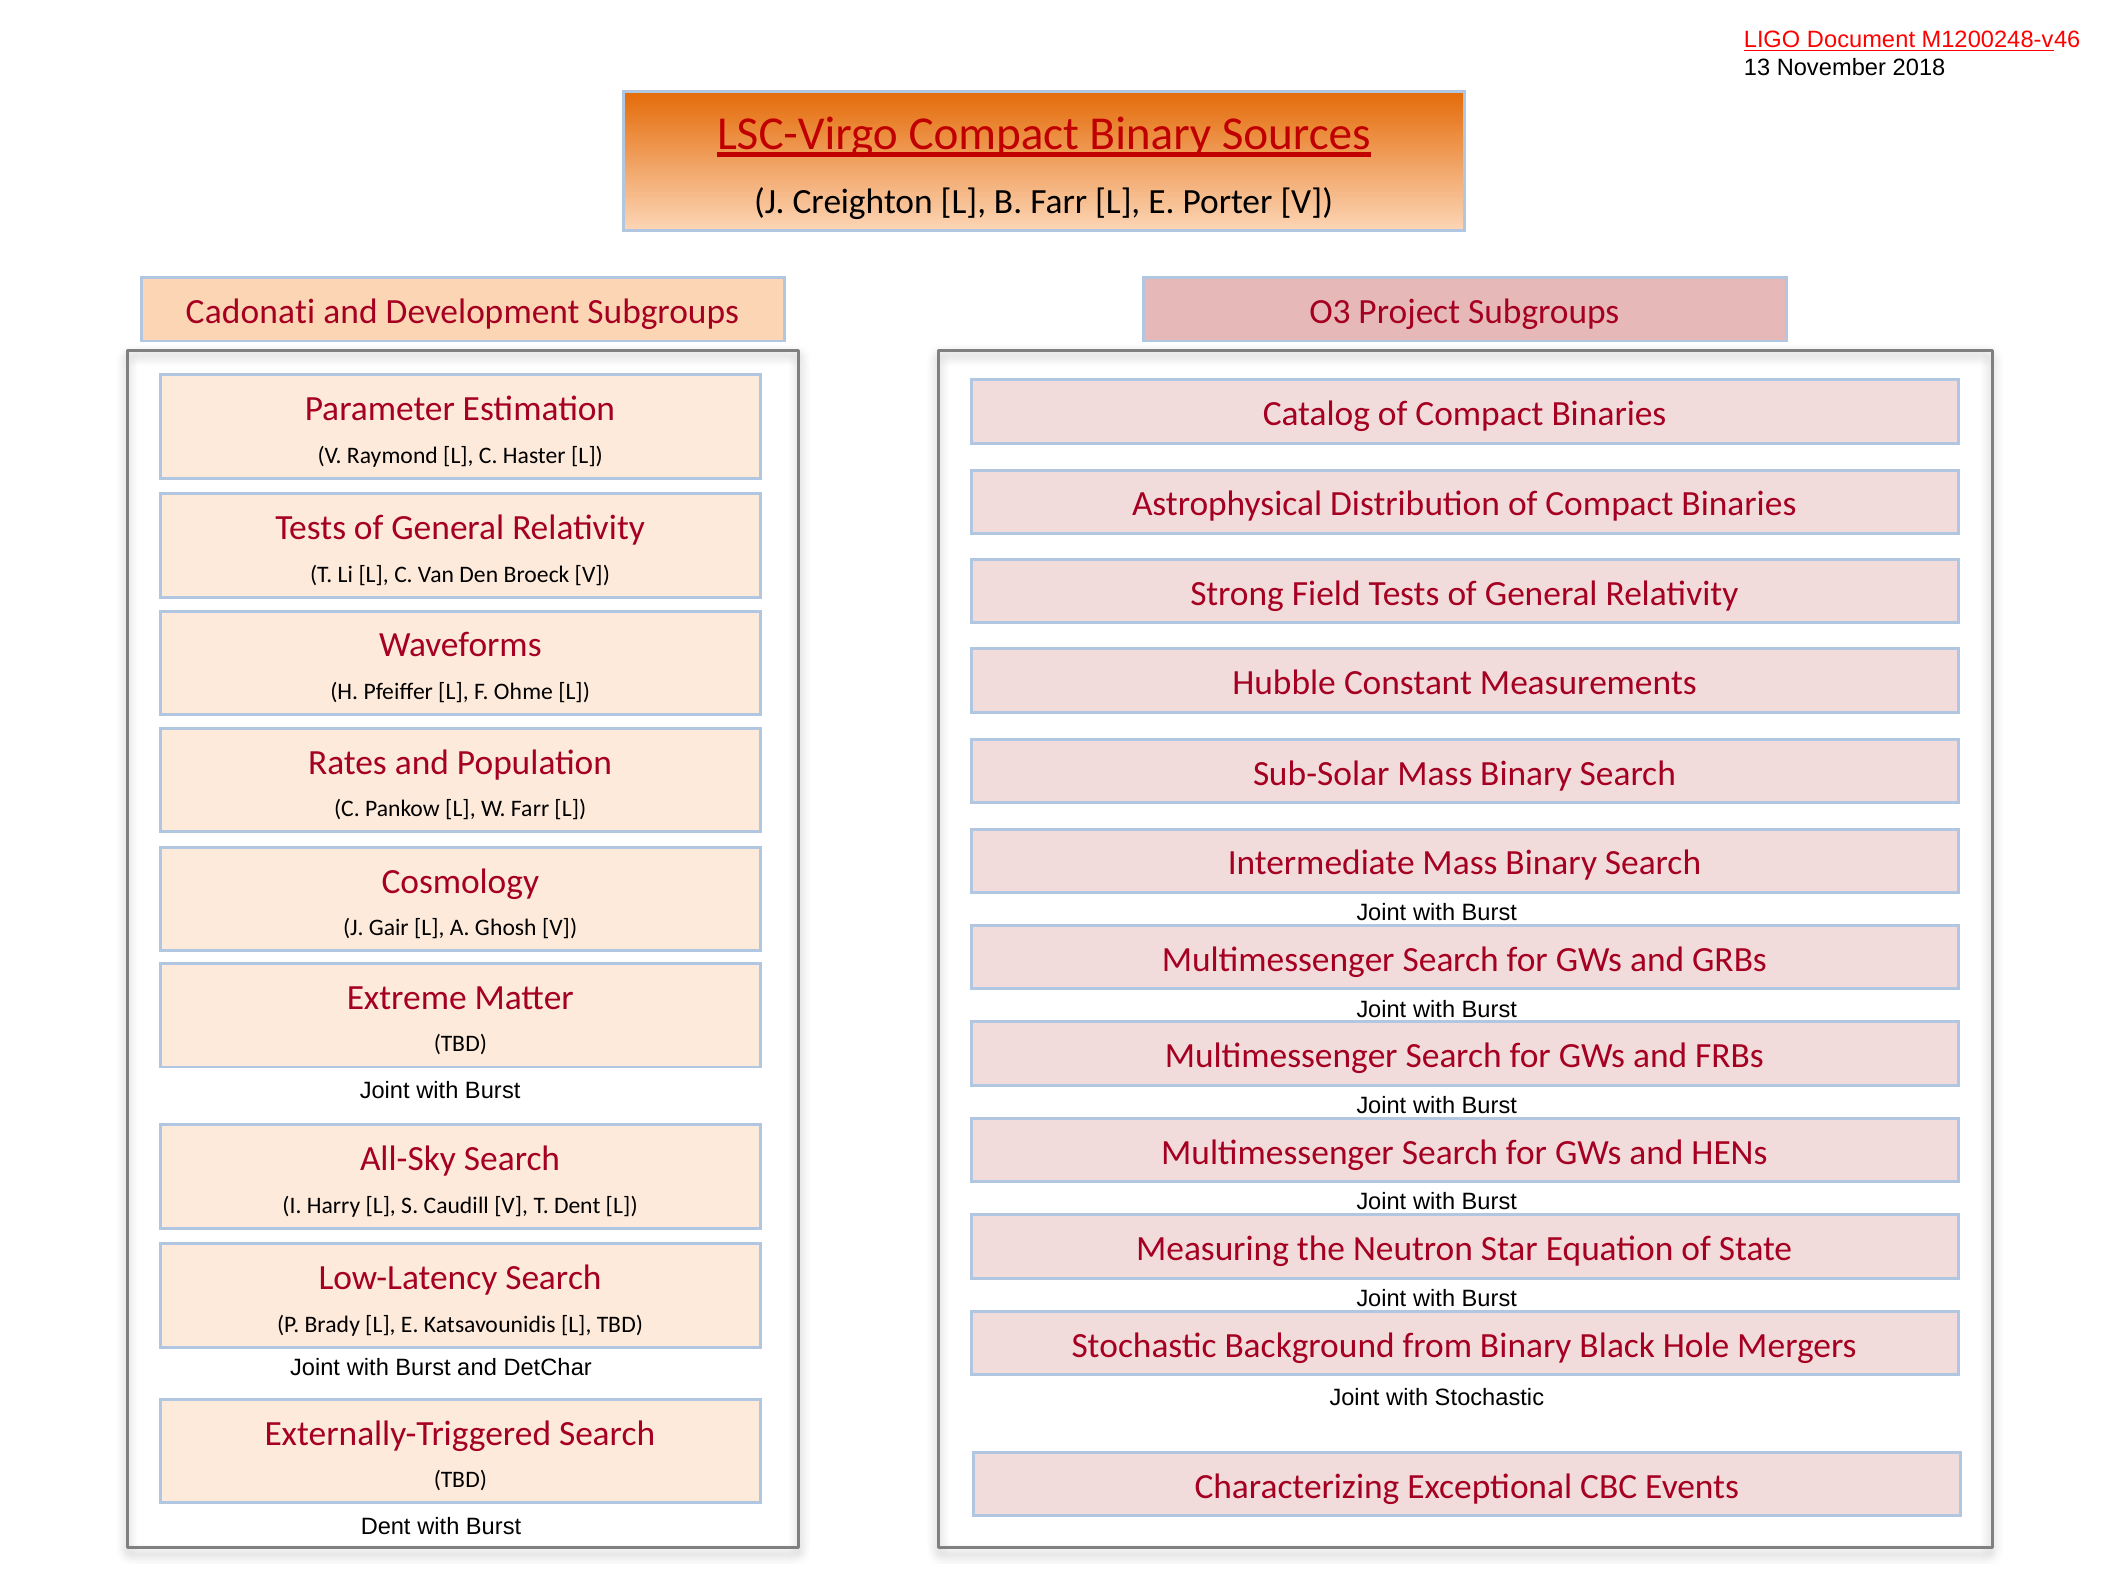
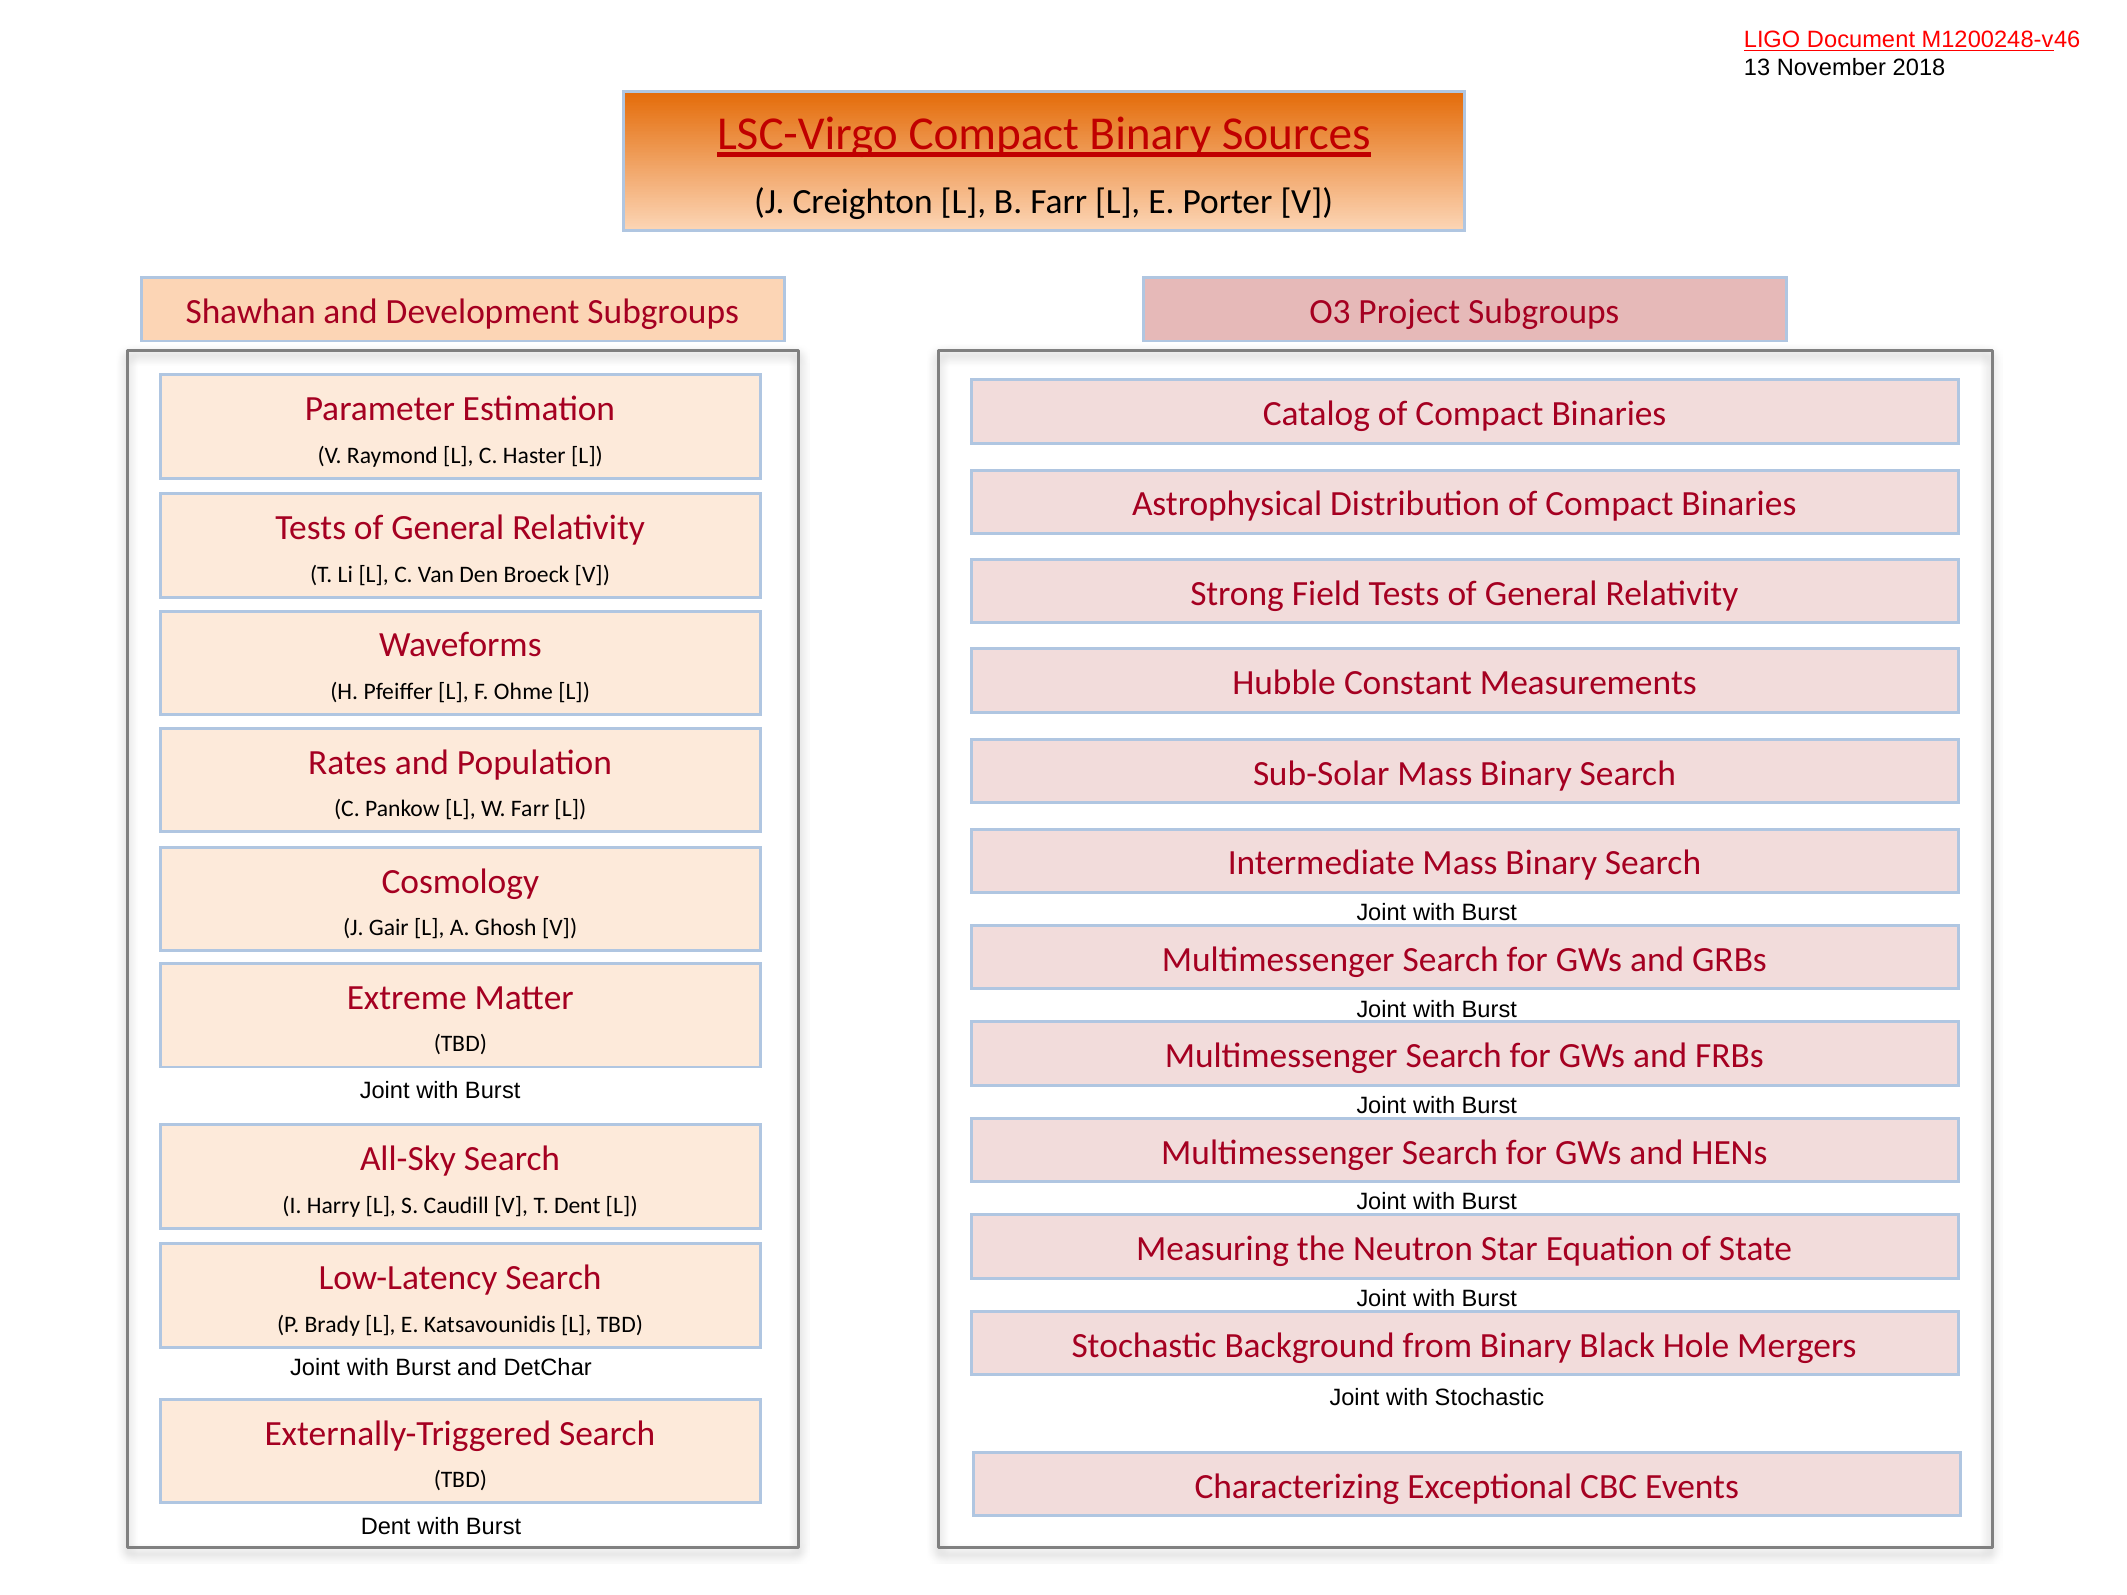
Cadonati: Cadonati -> Shawhan
